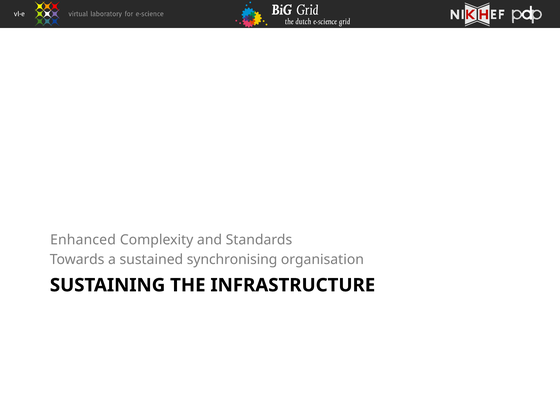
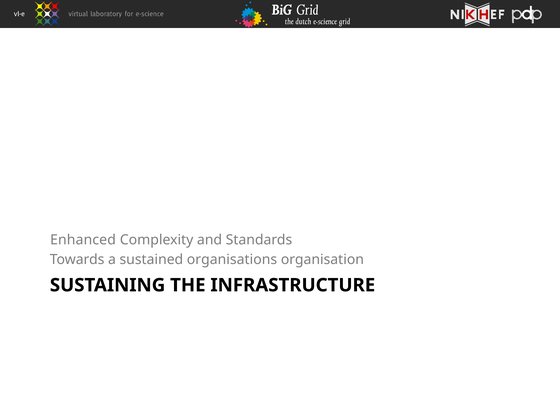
synchronising: synchronising -> organisations
